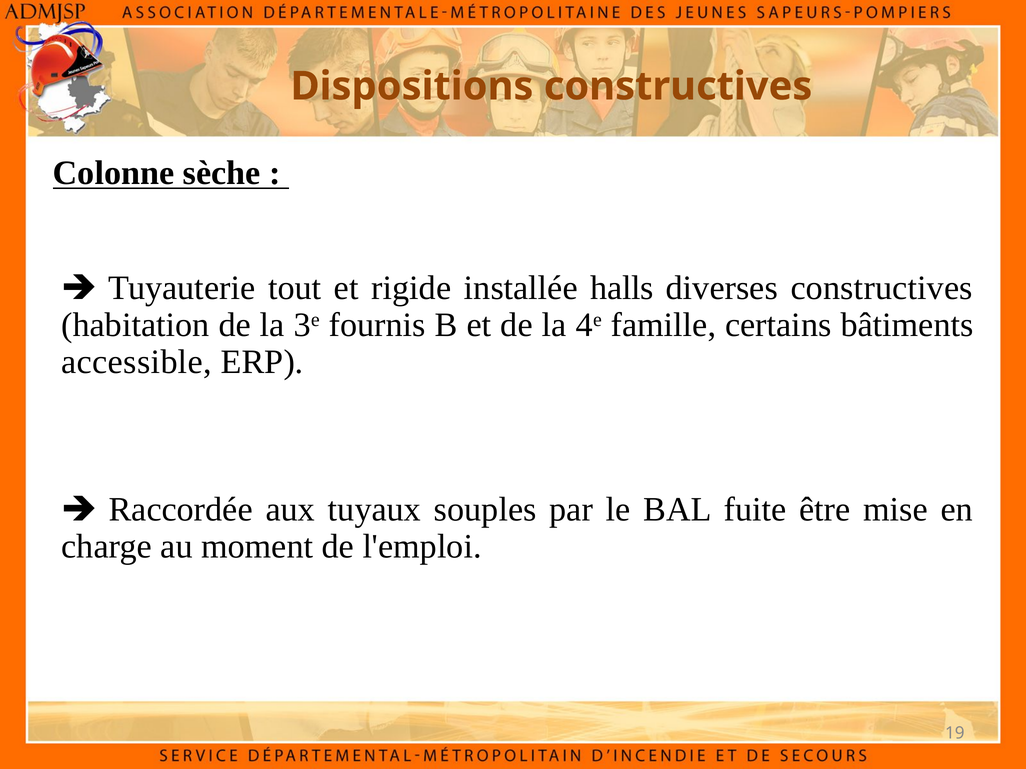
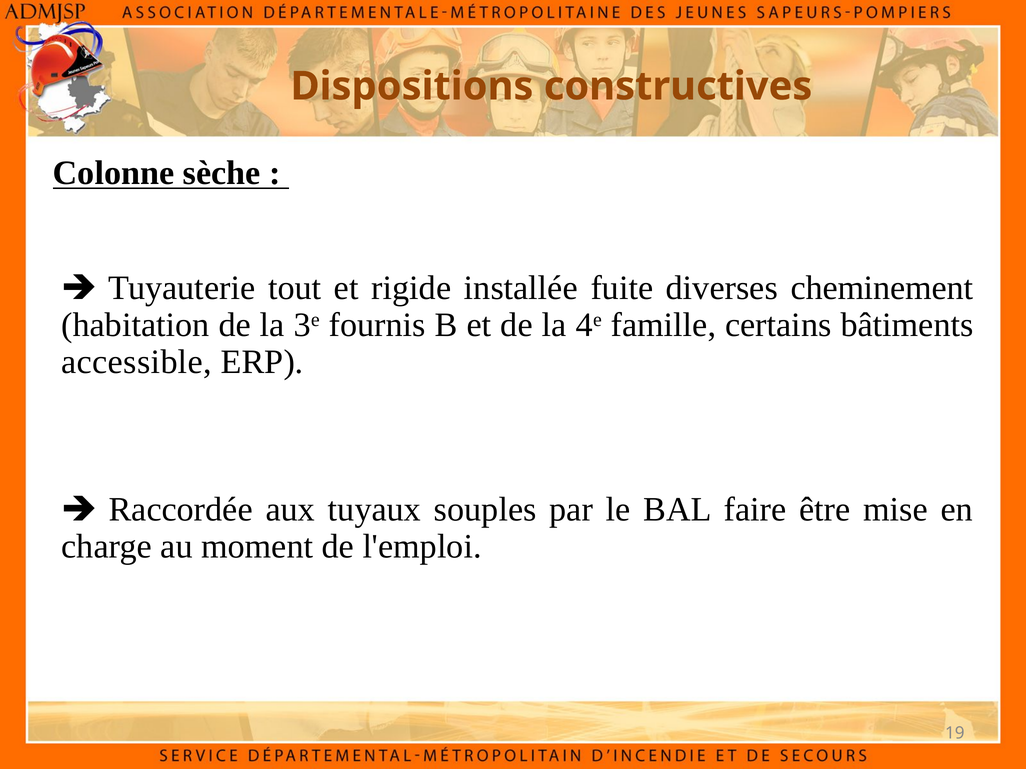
halls: halls -> fuite
diverses constructives: constructives -> cheminement
fuite: fuite -> faire
